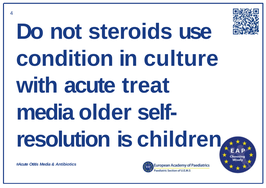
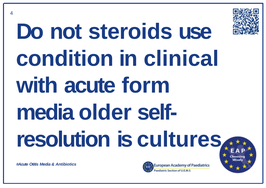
culture: culture -> clinical
treat: treat -> form
children: children -> cultures
